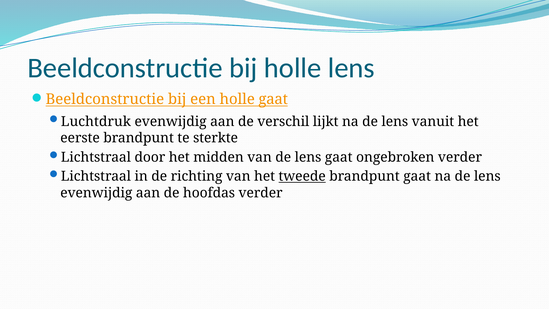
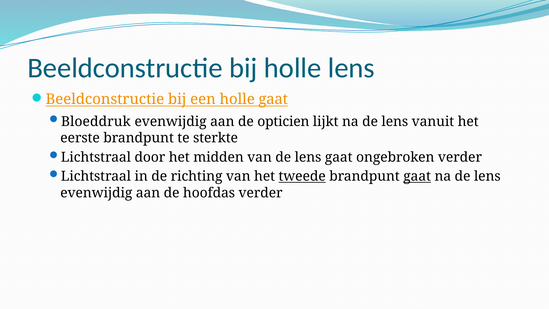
Luchtdruk: Luchtdruk -> Bloeddruk
verschil: verschil -> opticien
gaat at (417, 176) underline: none -> present
